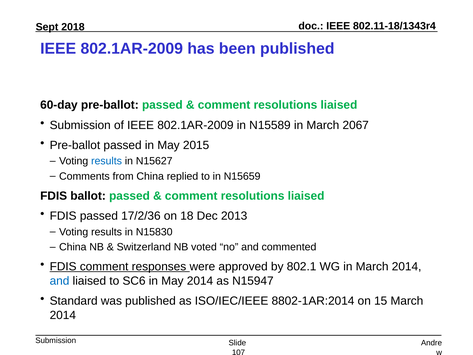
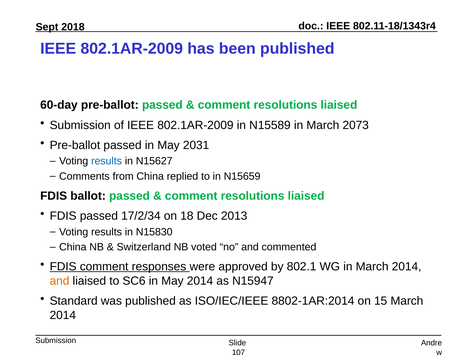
2067: 2067 -> 2073
2015: 2015 -> 2031
17/2/36: 17/2/36 -> 17/2/34
and at (60, 281) colour: blue -> orange
